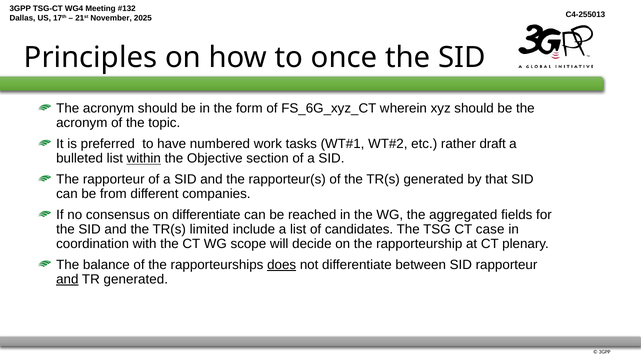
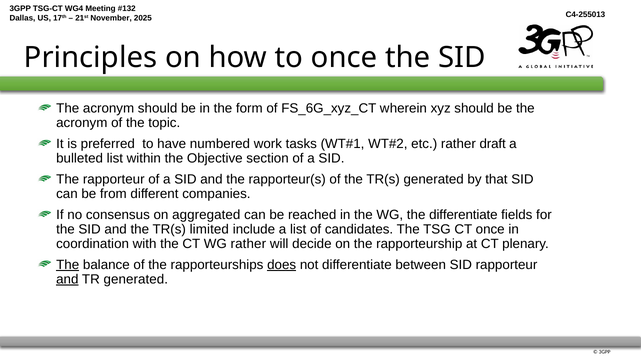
within underline: present -> none
on differentiate: differentiate -> aggregated
the aggregated: aggregated -> differentiate
CT case: case -> once
WG scope: scope -> rather
The at (68, 265) underline: none -> present
